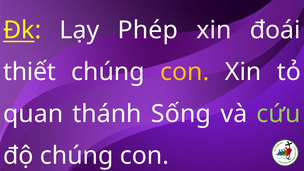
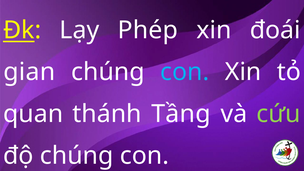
thiết: thiết -> gian
con at (185, 72) colour: yellow -> light blue
Sống: Sống -> Tầng
